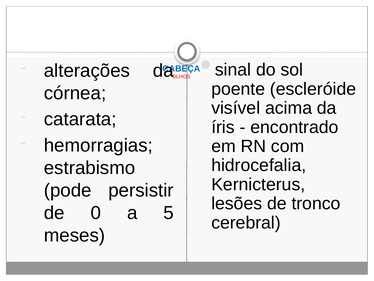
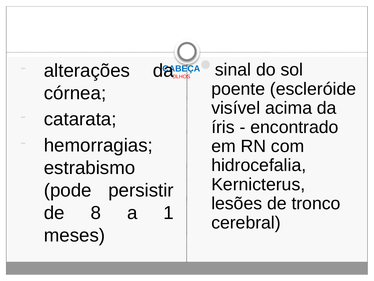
0: 0 -> 8
5: 5 -> 1
